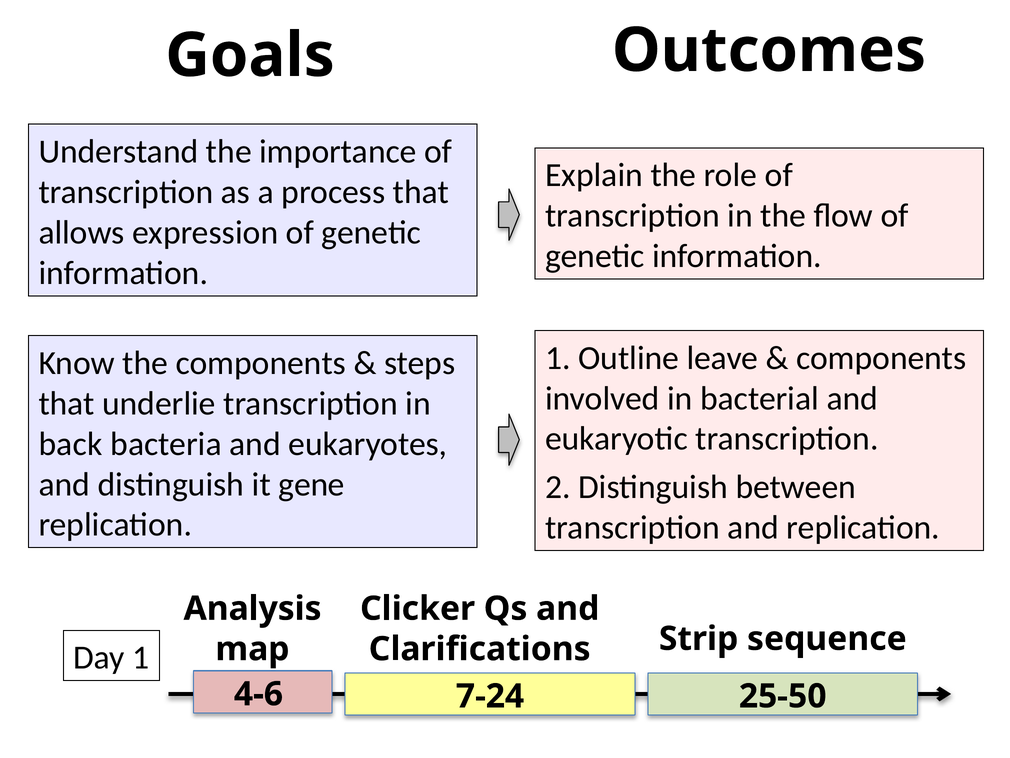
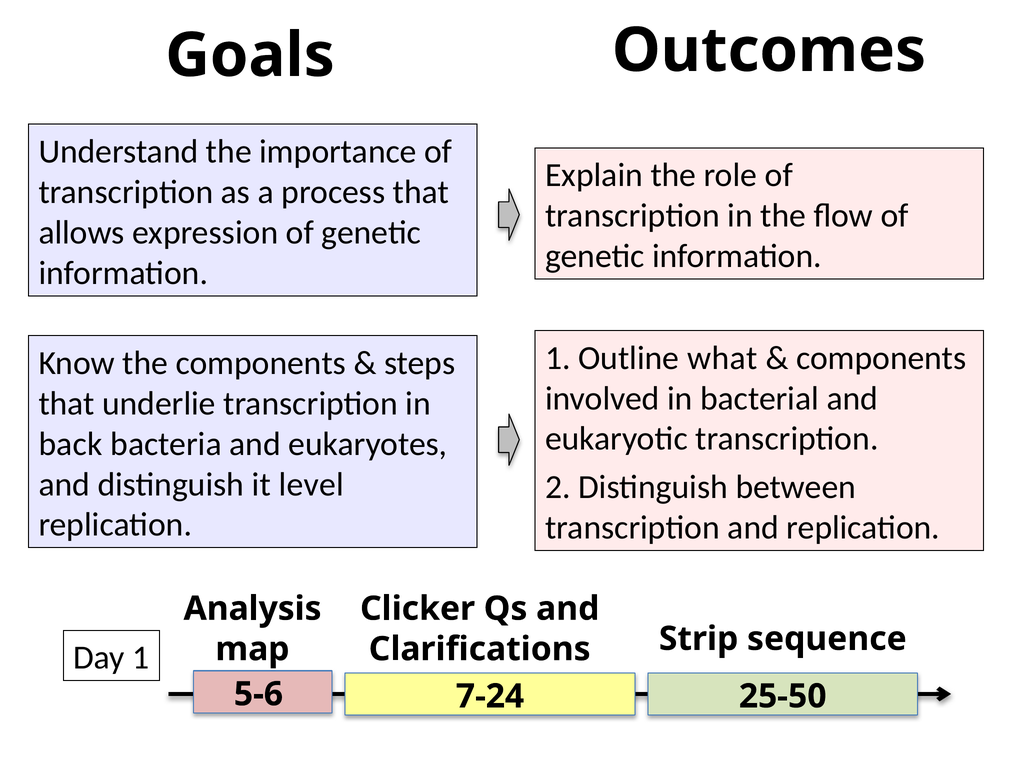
leave: leave -> what
gene: gene -> level
4-6: 4-6 -> 5-6
